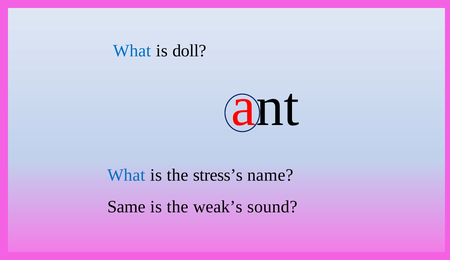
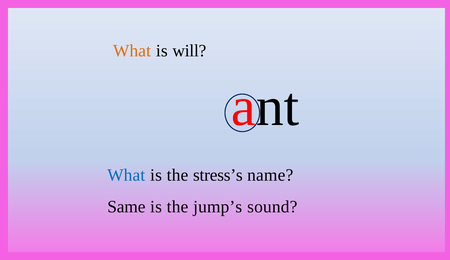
What at (132, 51) colour: blue -> orange
doll: doll -> will
weak’s: weak’s -> jump’s
